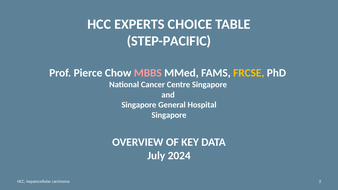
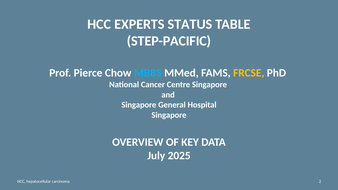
CHOICE: CHOICE -> STATUS
MBBS colour: pink -> light blue
2024: 2024 -> 2025
